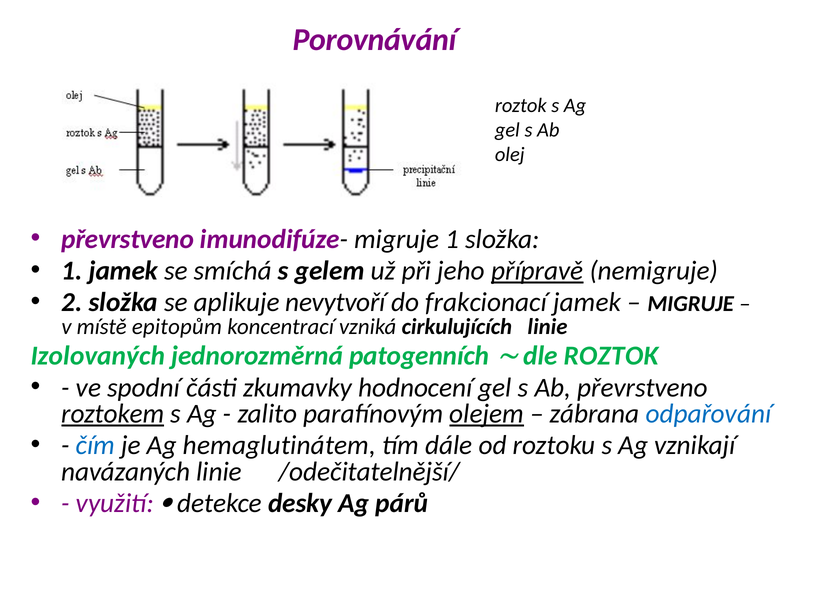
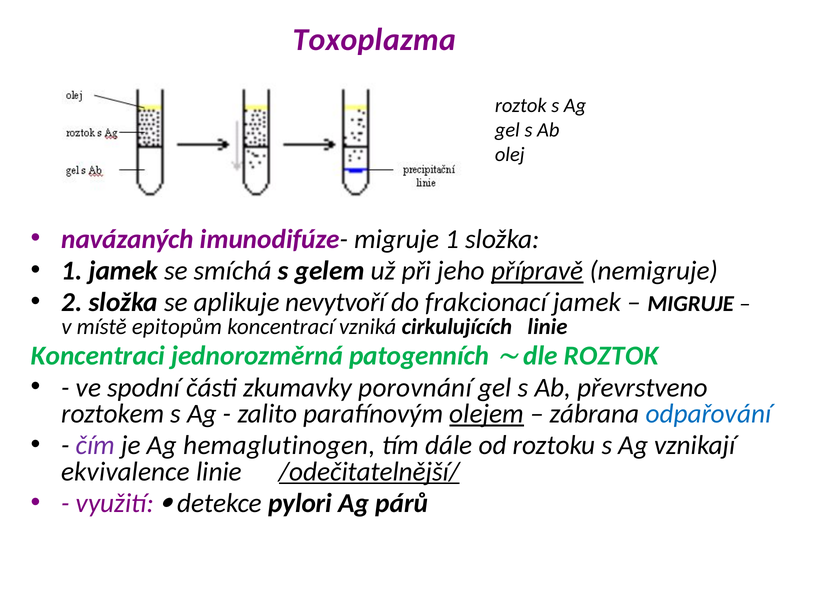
Porovnávání: Porovnávání -> Toxoplazma
převrstveno at (128, 239): převrstveno -> navázaných
Izolovaných: Izolovaných -> Koncentraci
hodnocení: hodnocení -> porovnání
roztokem underline: present -> none
čím colour: blue -> purple
hemaglutinátem: hemaglutinátem -> hemaglutinogen
navázaných: navázaných -> ekvivalence
/odečitatelnější/ underline: none -> present
desky: desky -> pylori
